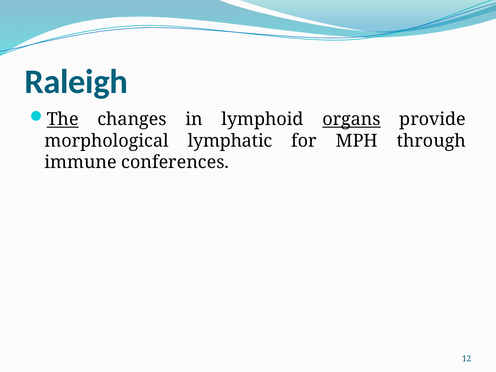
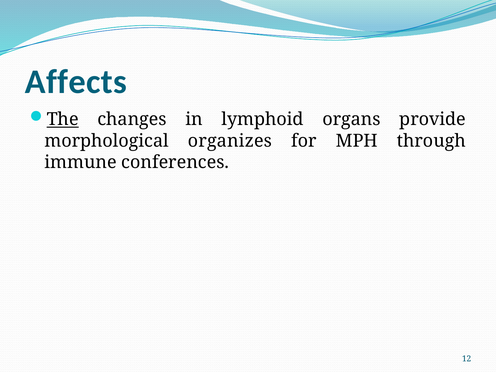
Raleigh: Raleigh -> Affects
organs underline: present -> none
lymphatic: lymphatic -> organizes
